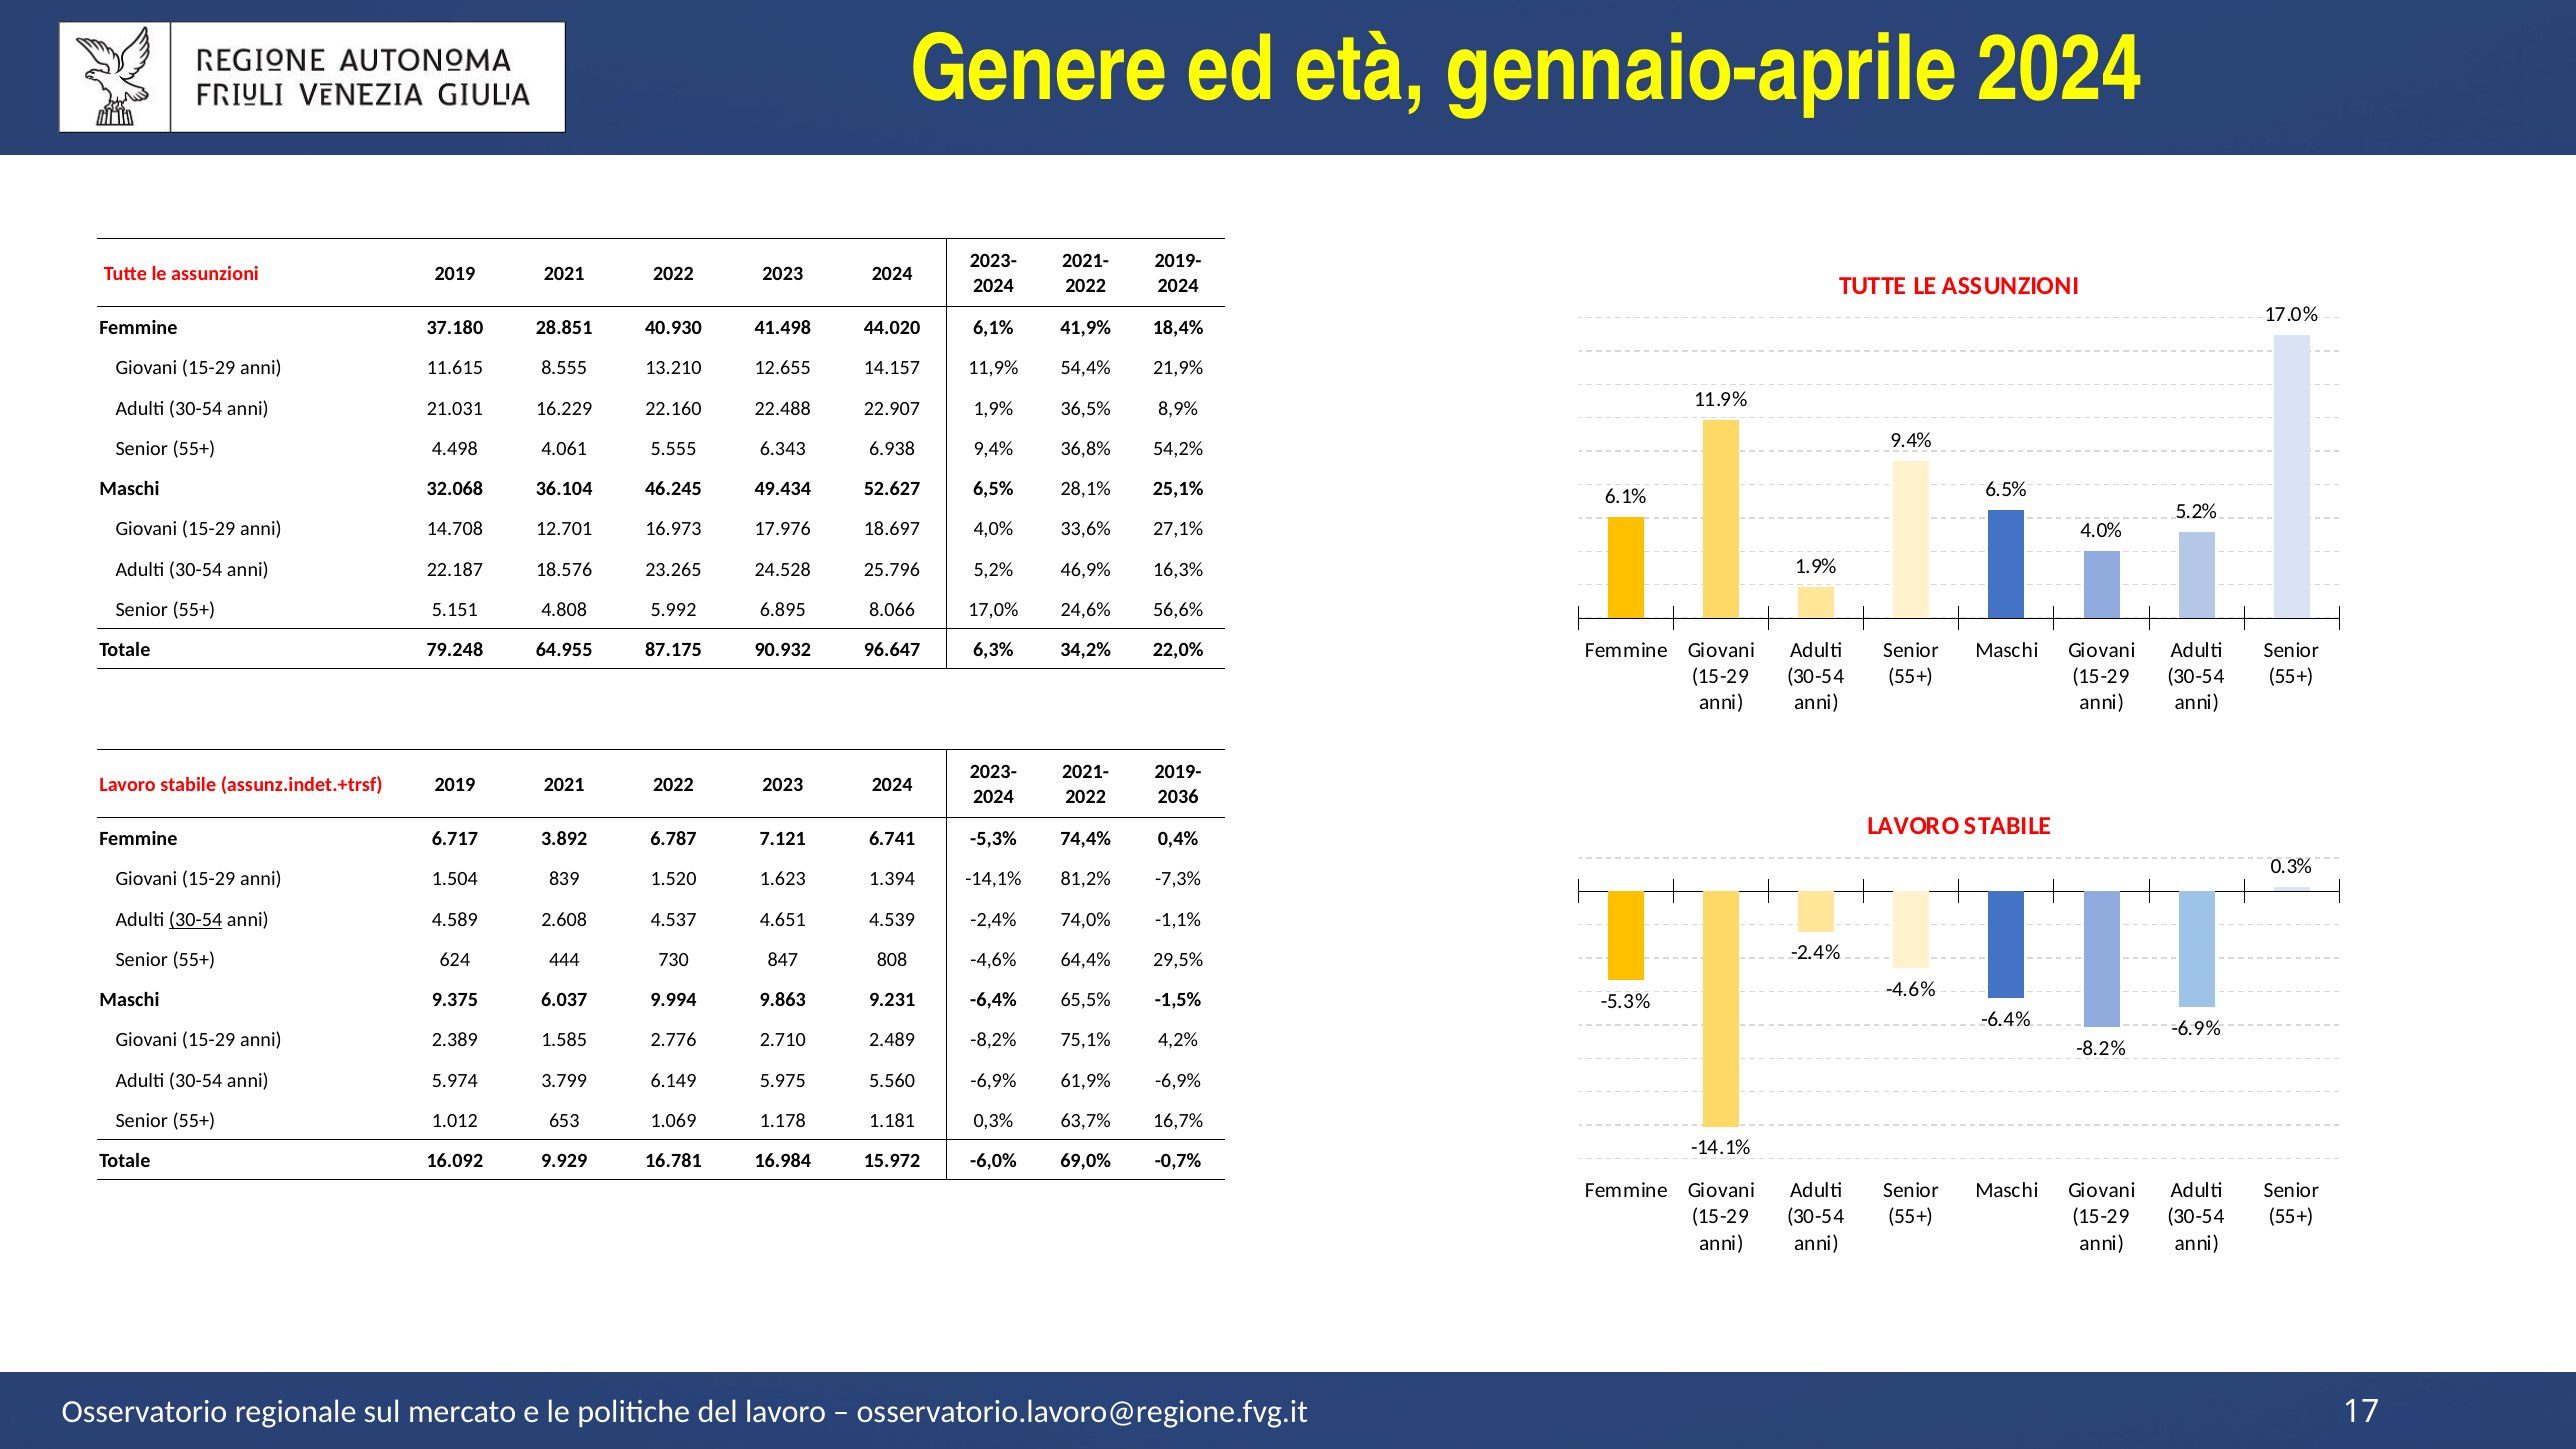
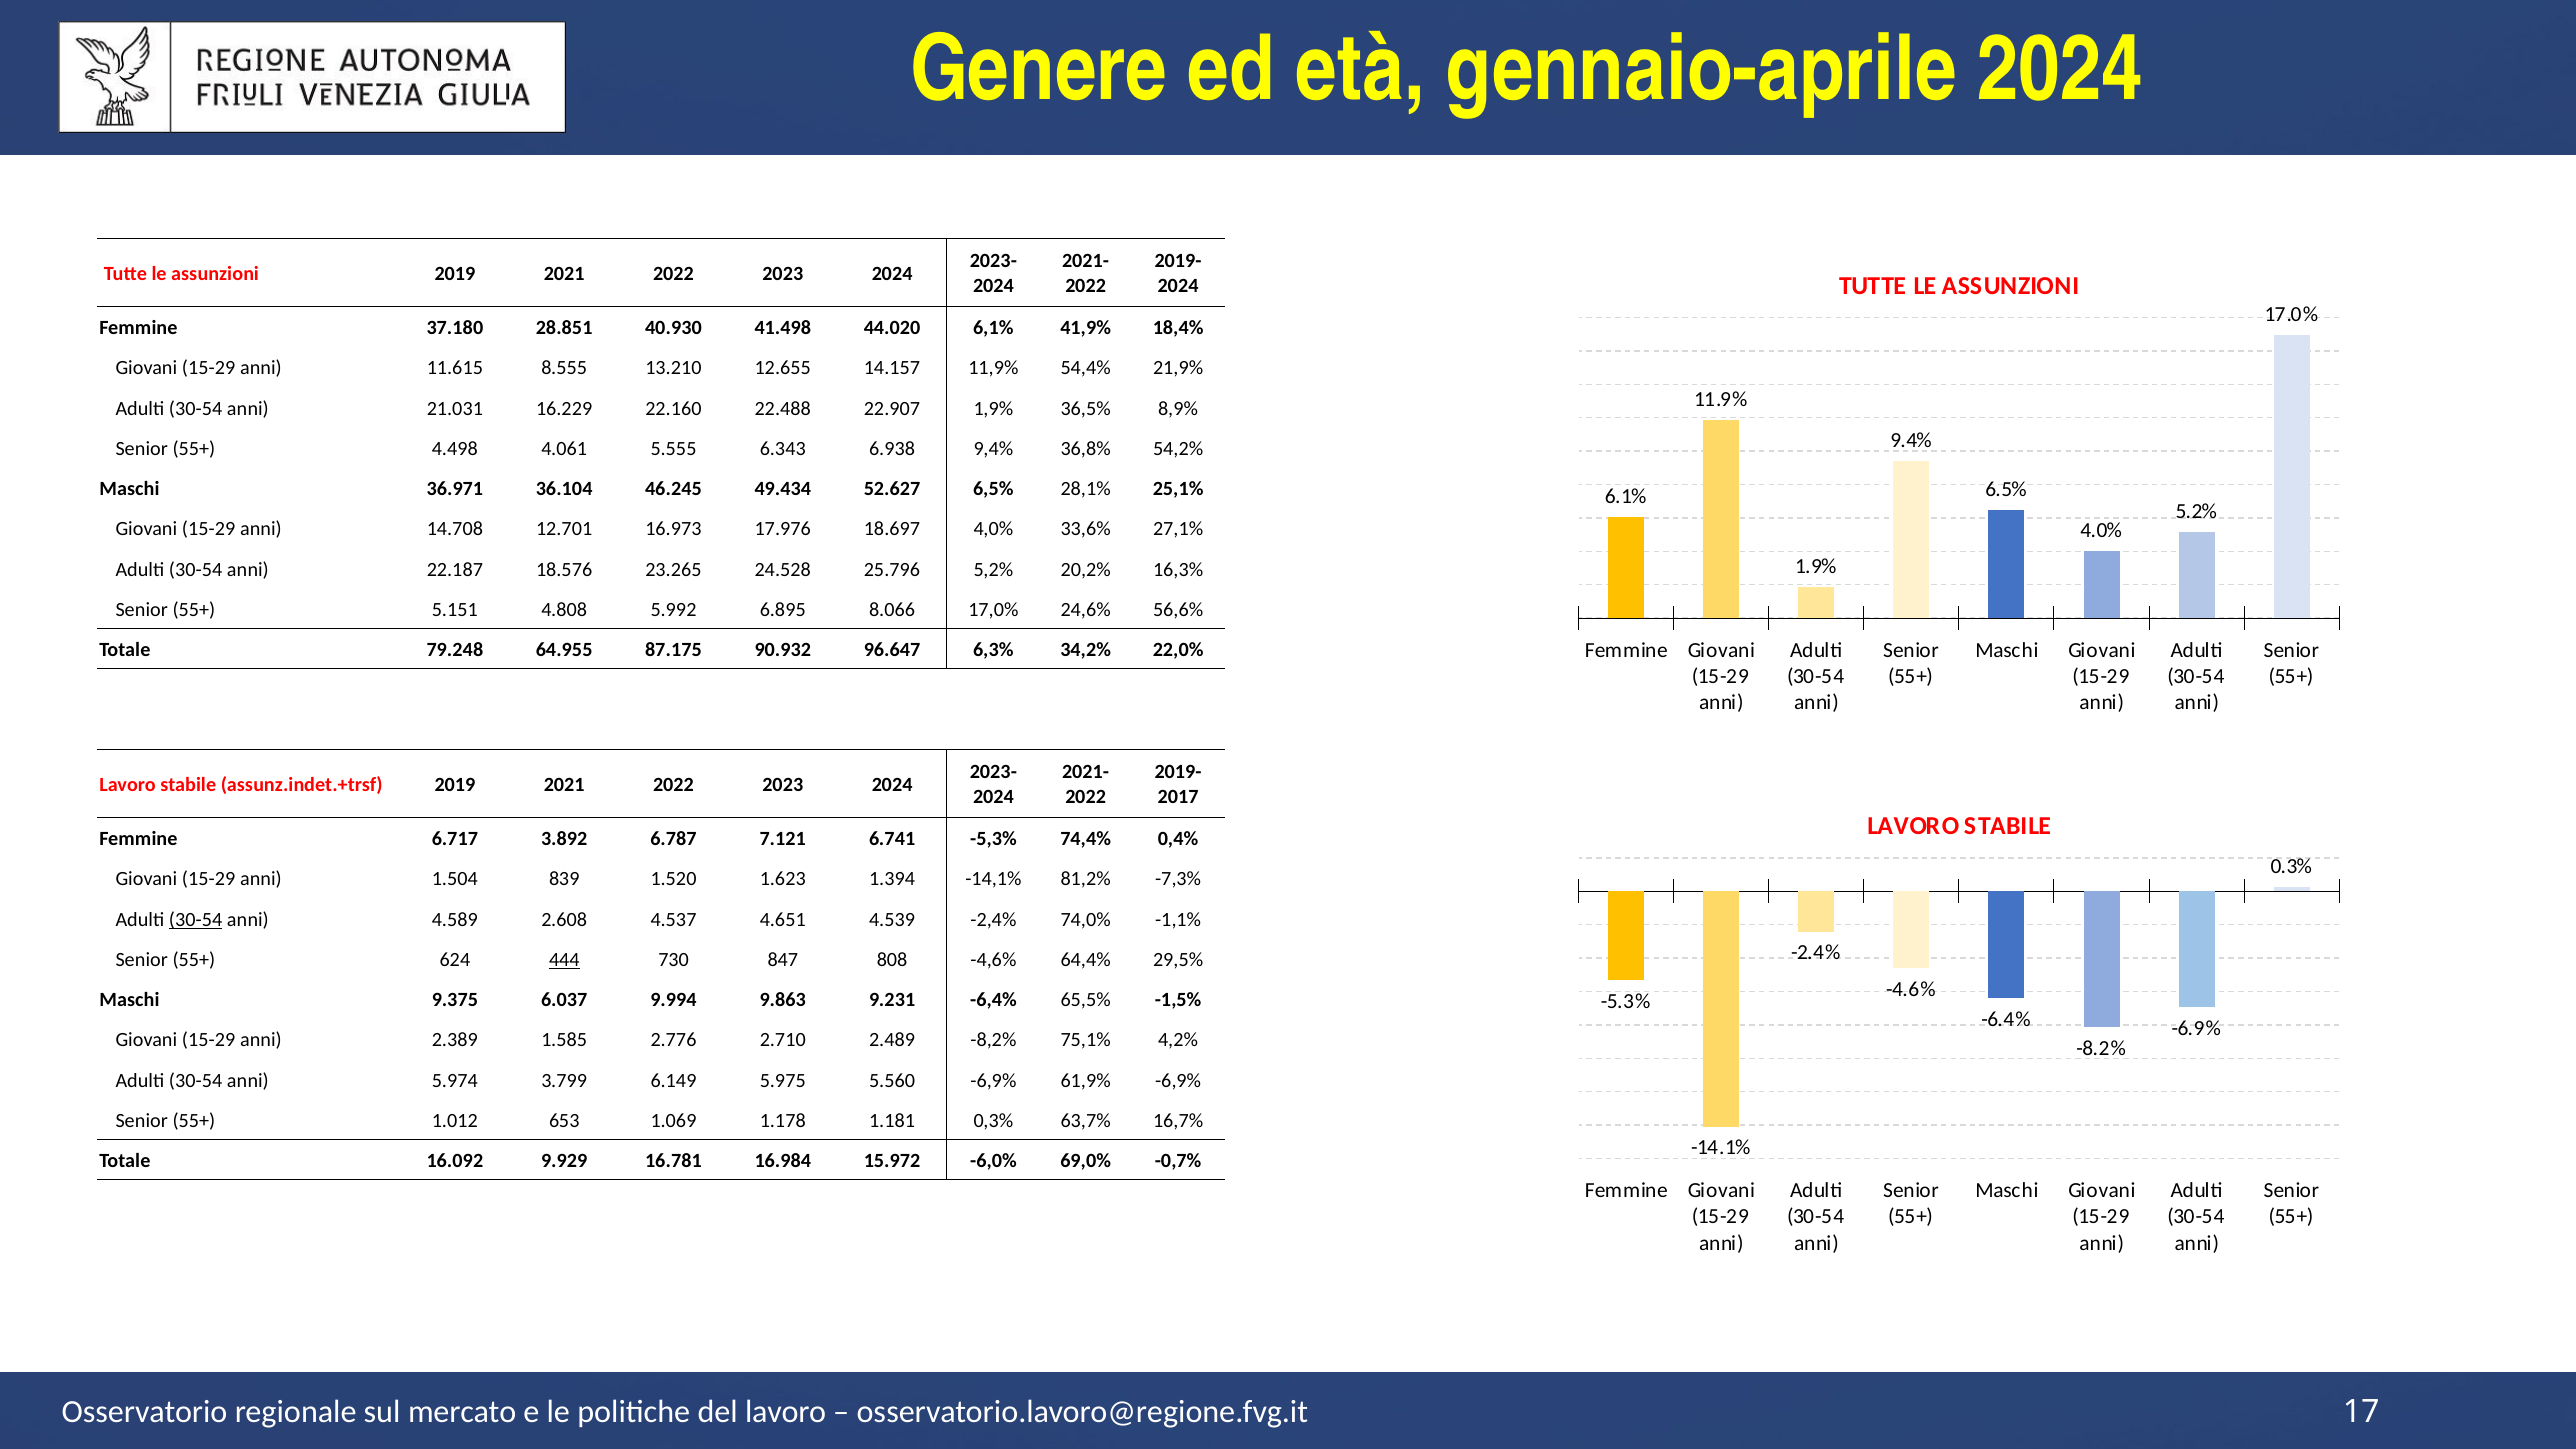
32.068: 32.068 -> 36.971
46,9%: 46,9% -> 20,2%
2036: 2036 -> 2017
444 underline: none -> present
